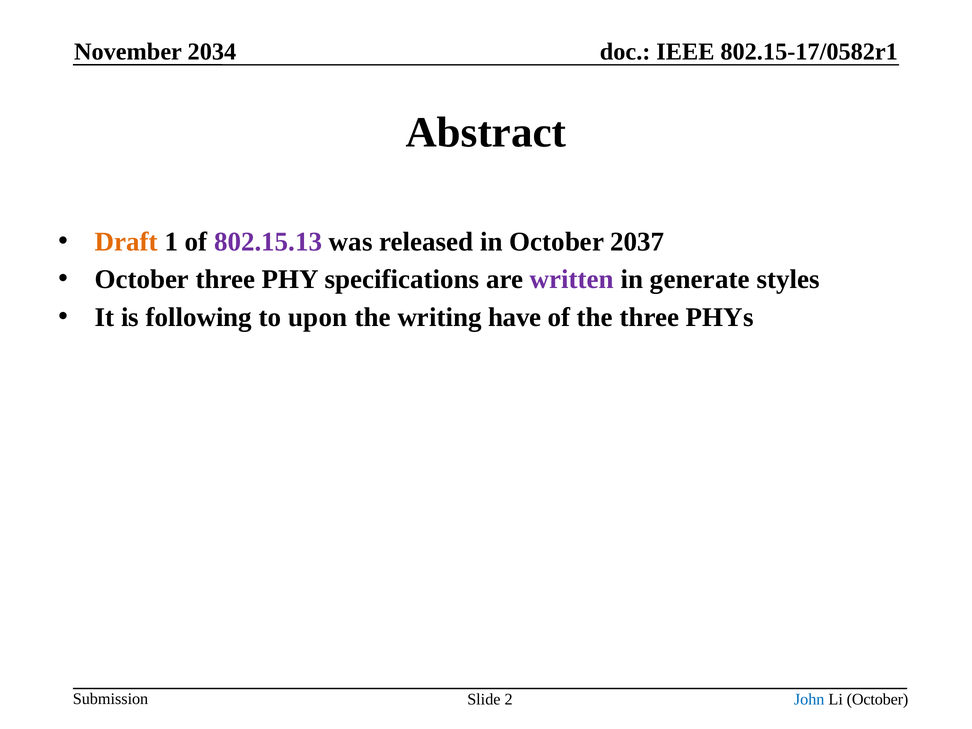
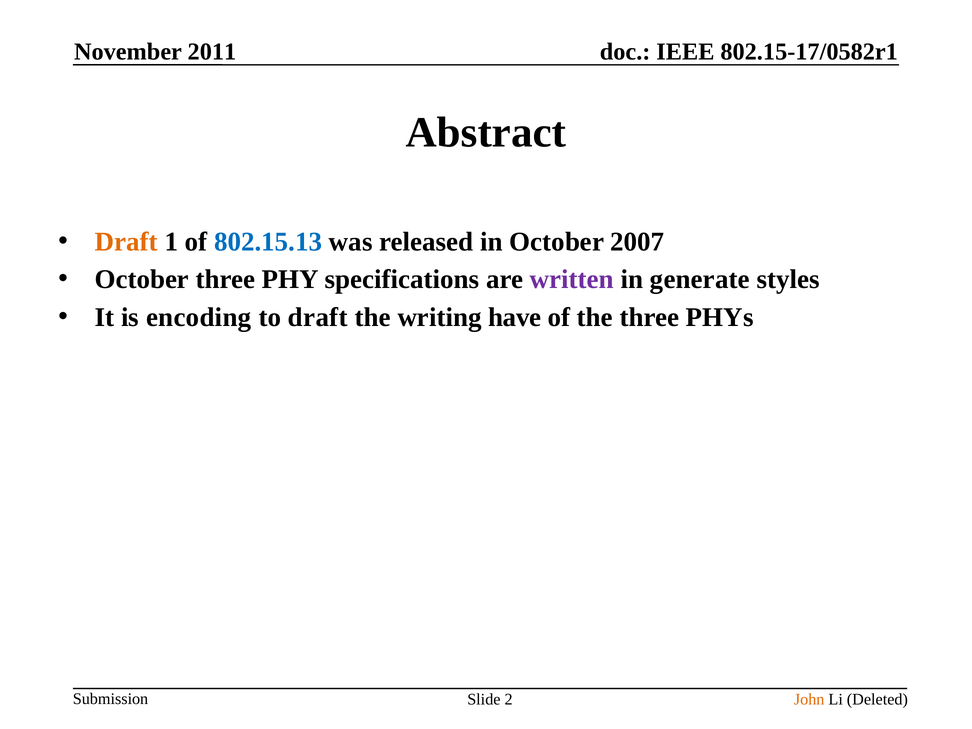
2034: 2034 -> 2011
802.15.13 colour: purple -> blue
2037: 2037 -> 2007
following: following -> encoding
to upon: upon -> draft
John colour: blue -> orange
Li October: October -> Deleted
